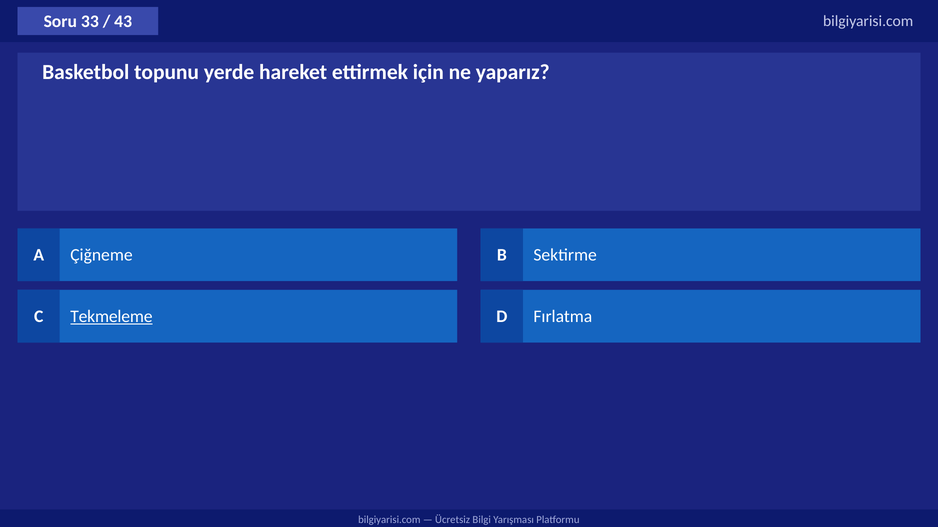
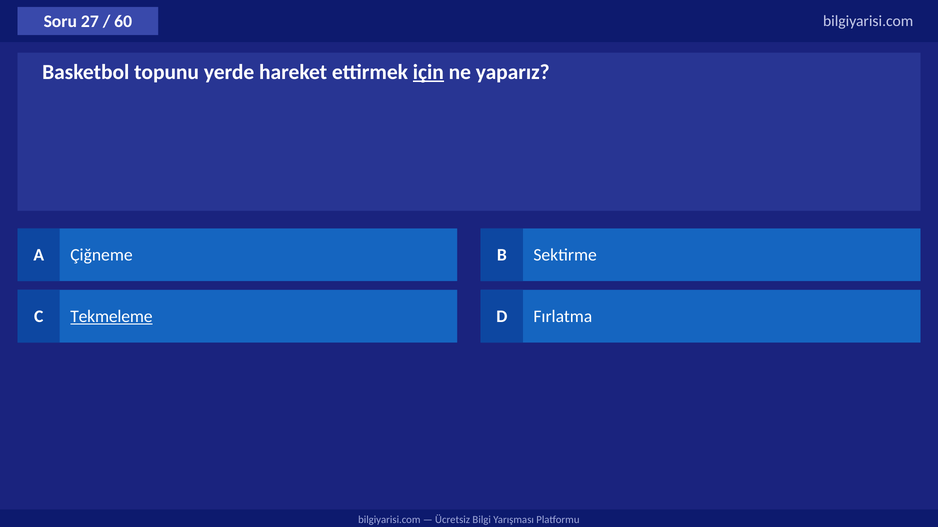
33: 33 -> 27
43: 43 -> 60
için underline: none -> present
